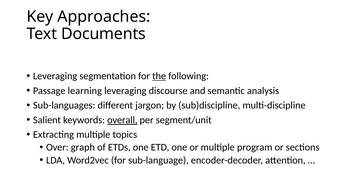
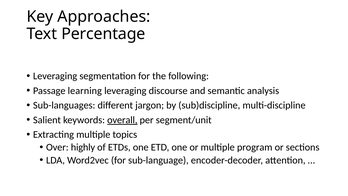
Documents: Documents -> Percentage
the underline: present -> none
graph: graph -> highly
